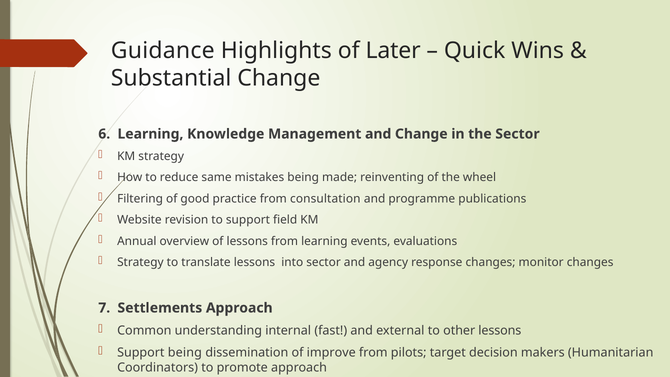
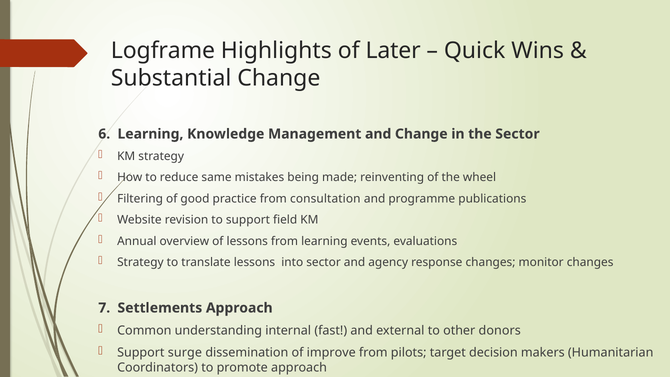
Guidance: Guidance -> Logframe
other lessons: lessons -> donors
Support being: being -> surge
